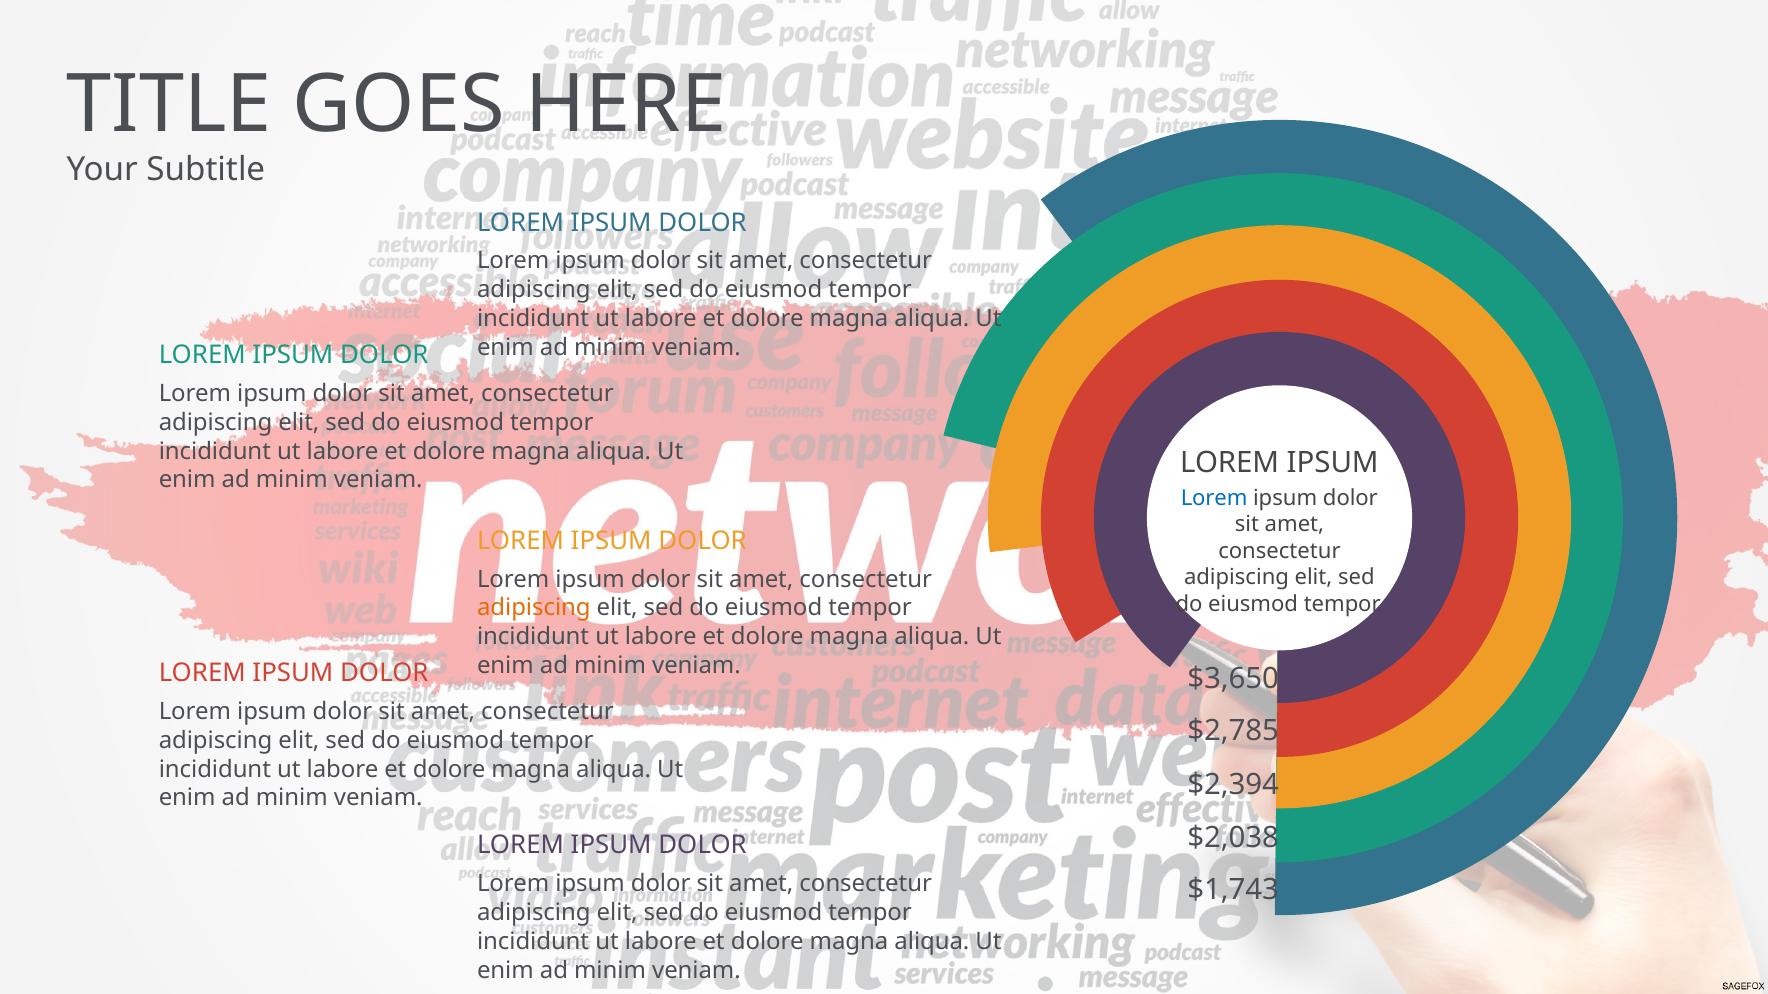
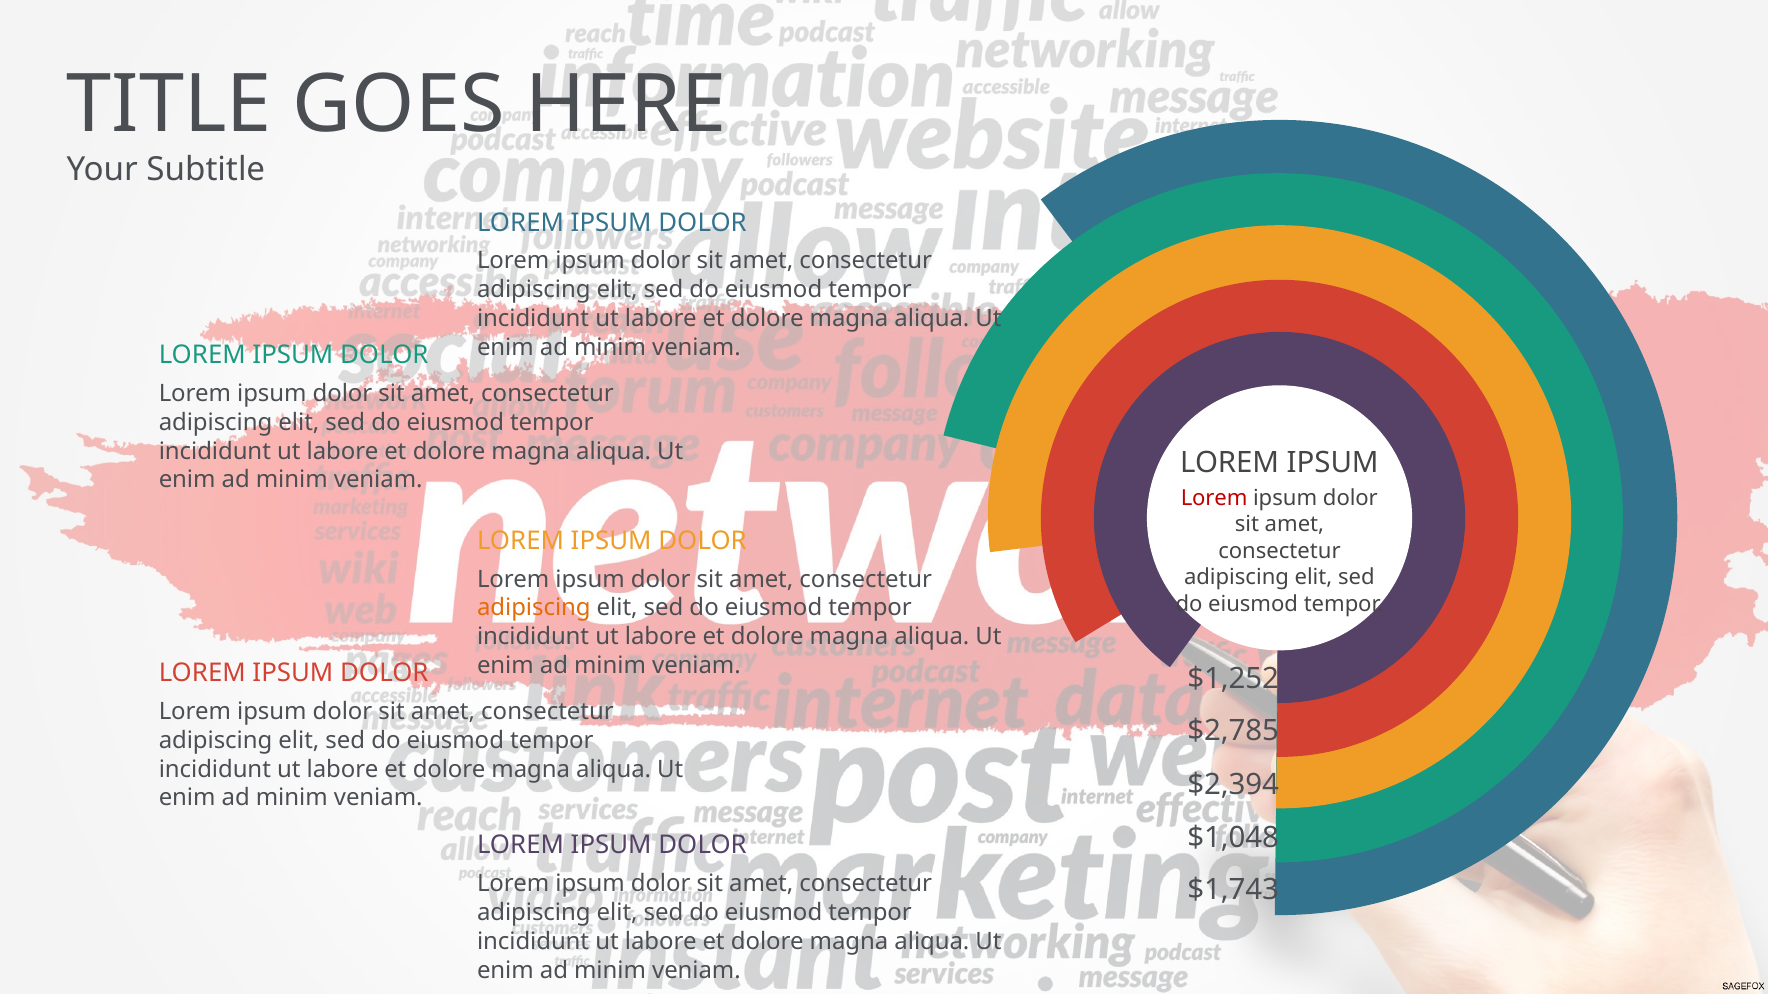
Lorem at (1214, 498) colour: blue -> red
$3,650: $3,650 -> $1,252
$2,038: $2,038 -> $1,048
